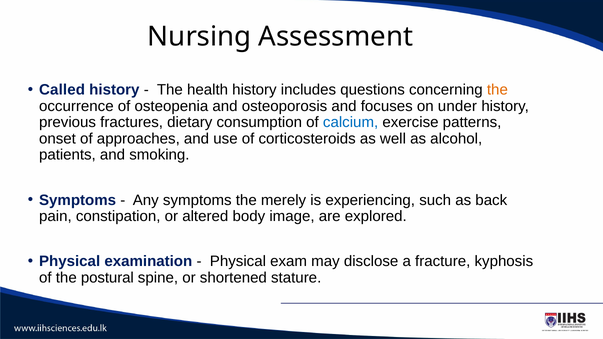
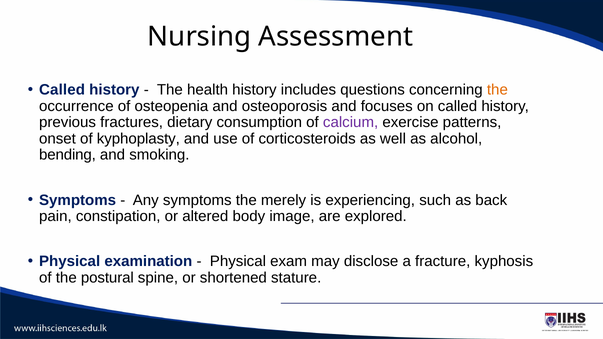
on under: under -> called
calcium colour: blue -> purple
approaches: approaches -> kyphoplasty
patients: patients -> bending
